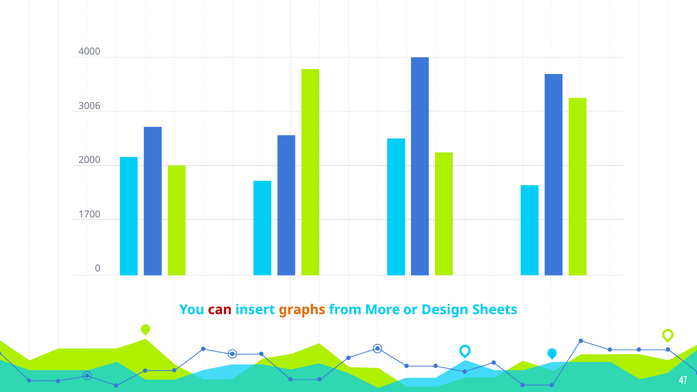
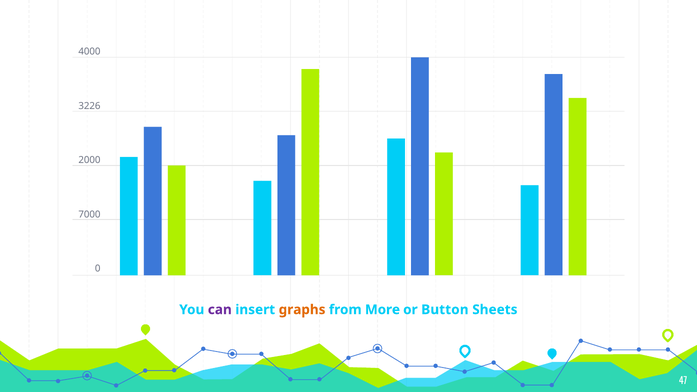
3006: 3006 -> 3226
1700: 1700 -> 7000
can colour: red -> purple
Design: Design -> Button
